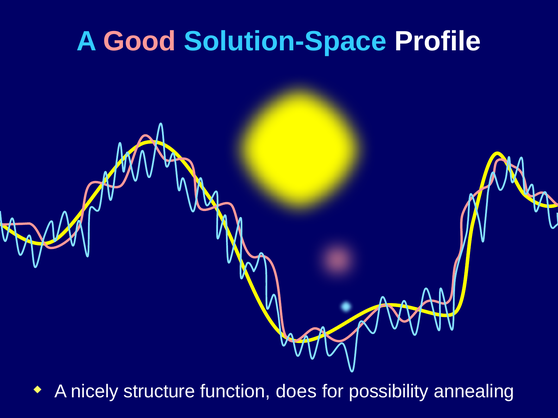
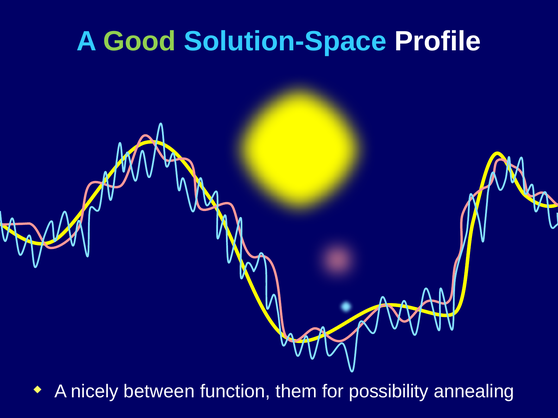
Good colour: pink -> light green
structure: structure -> between
does: does -> them
